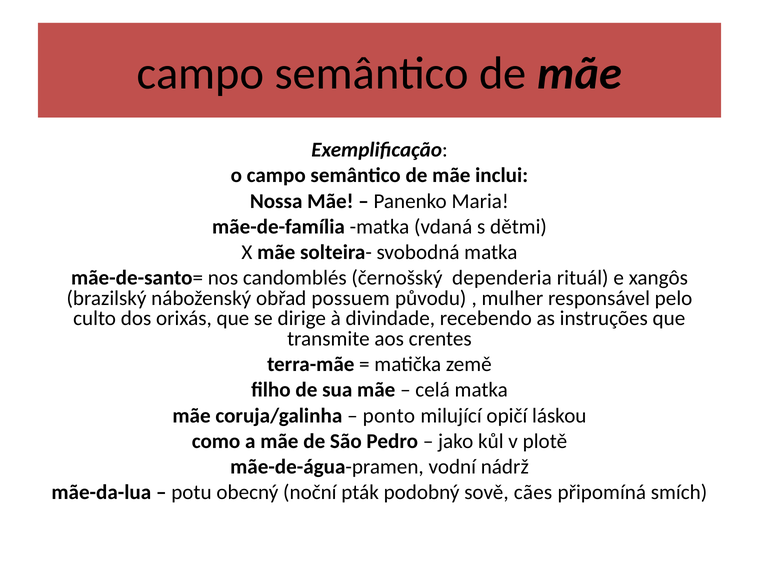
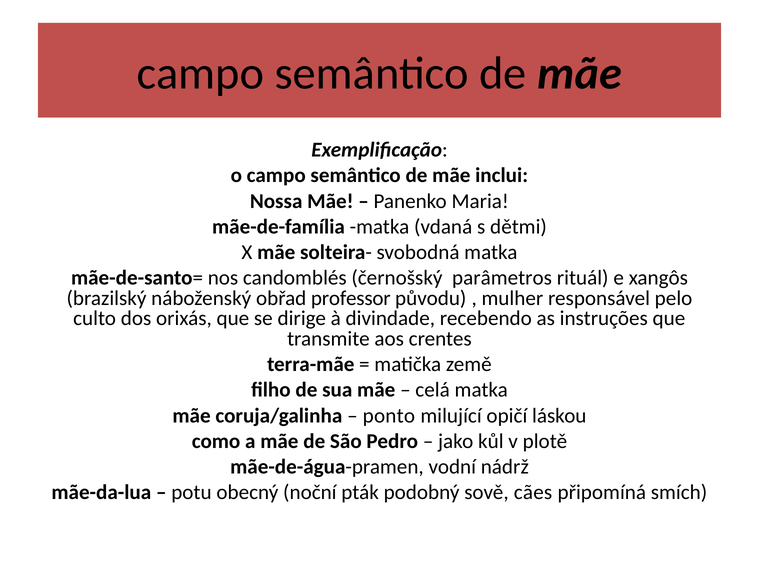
dependeria: dependeria -> parâmetros
possuem: possuem -> professor
